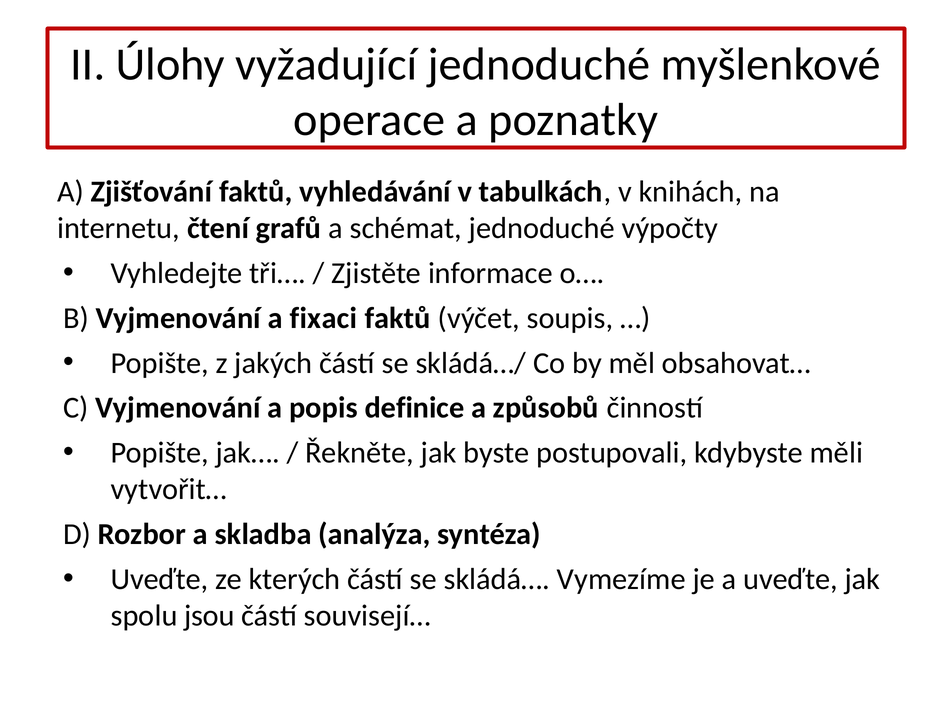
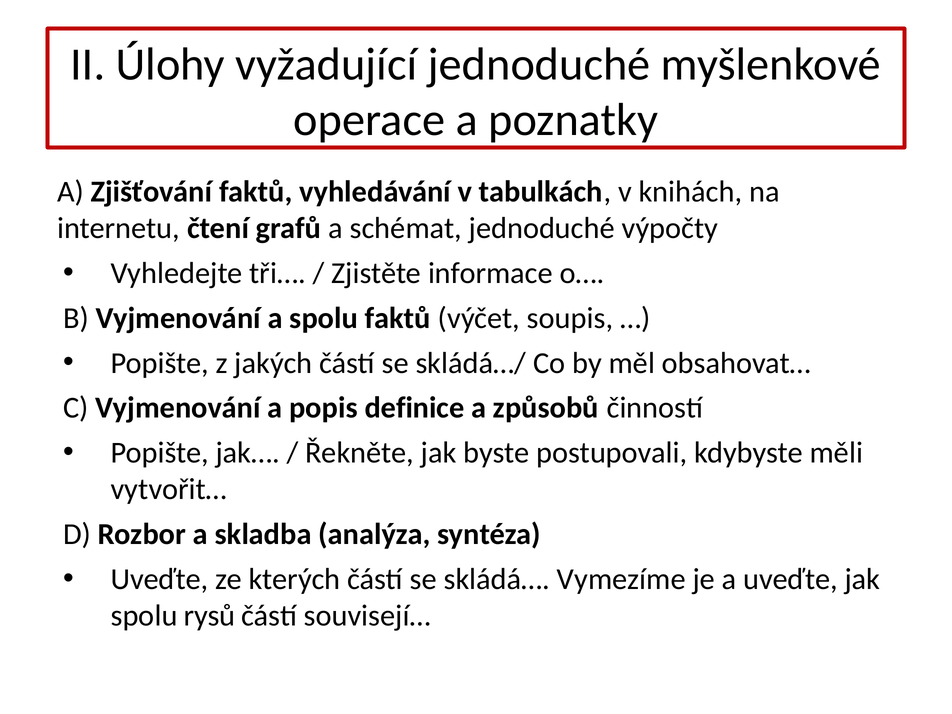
a fixaci: fixaci -> spolu
jsou: jsou -> rysů
